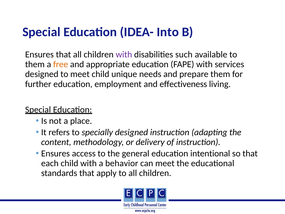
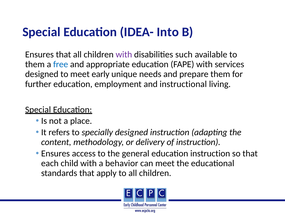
free colour: orange -> blue
meet child: child -> early
effectiveness: effectiveness -> instructional
education intentional: intentional -> instruction
